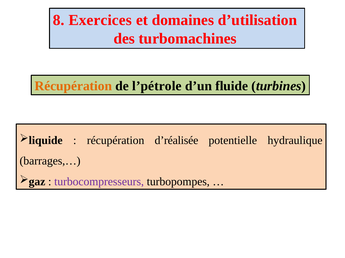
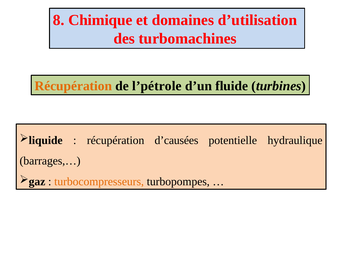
Exercices: Exercices -> Chimique
d’réalisée: d’réalisée -> d’causées
turbocompresseurs colour: purple -> orange
